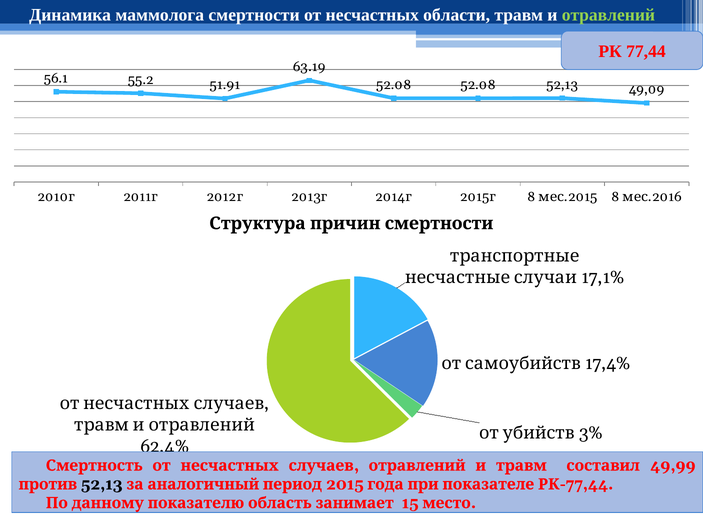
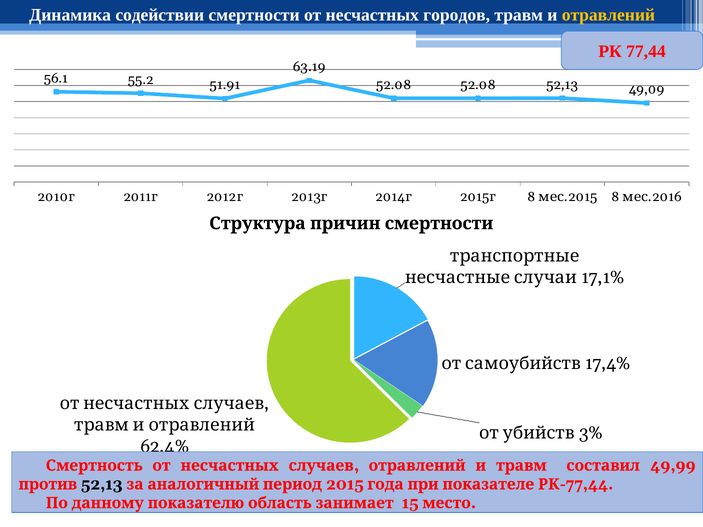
маммолога: маммолога -> содействии
области: области -> городов
отравлений at (608, 15) colour: light green -> yellow
